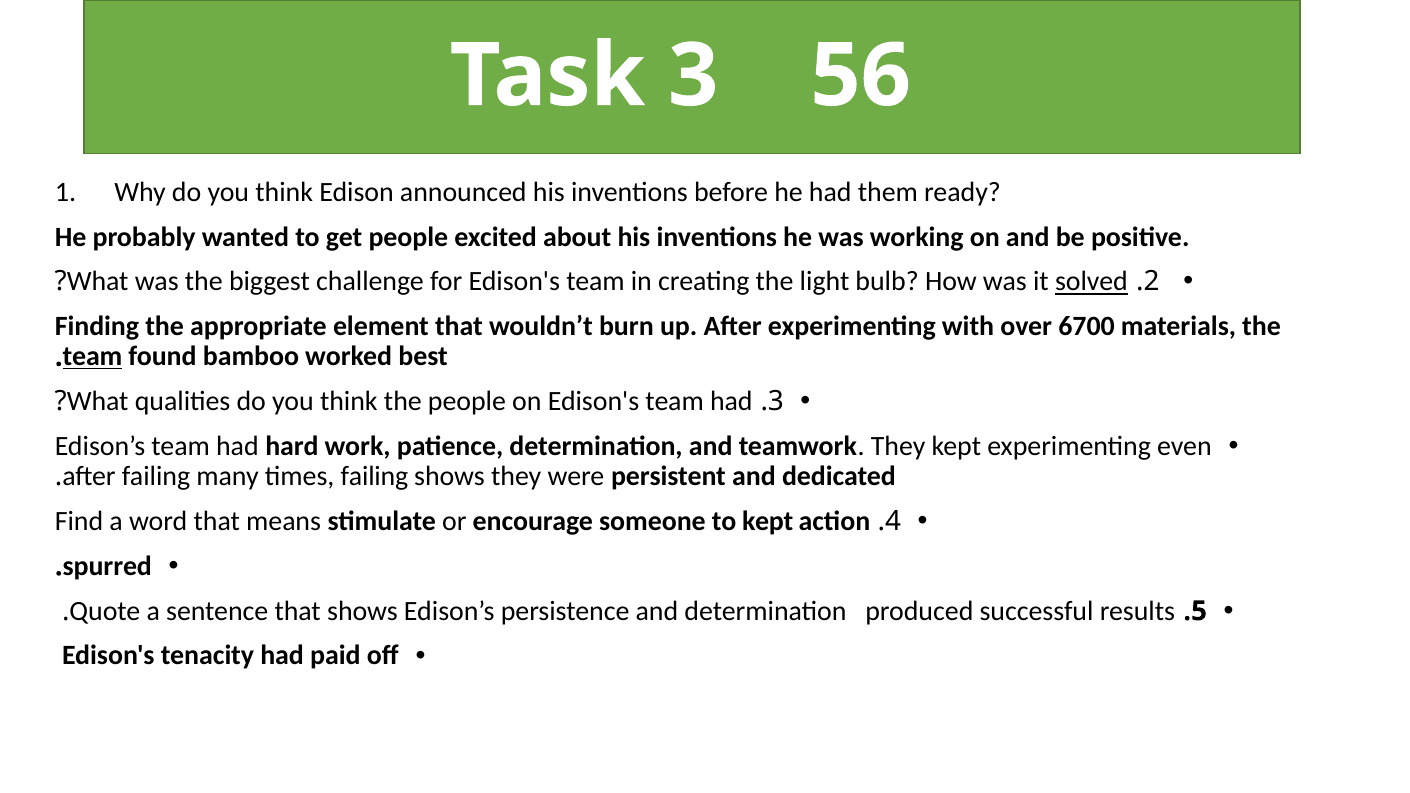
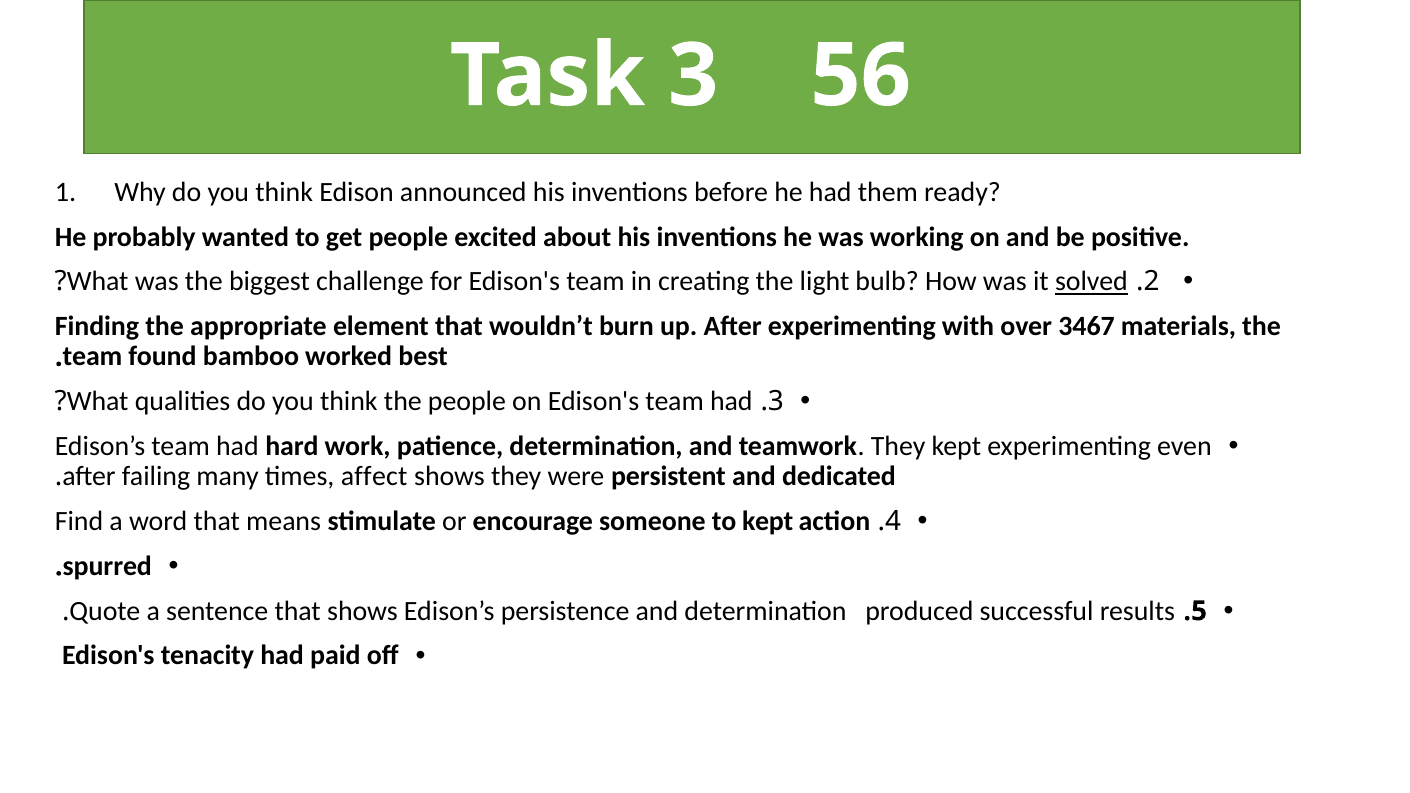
6700: 6700 -> 3467
team at (92, 357) underline: present -> none
times failing: failing -> affect
